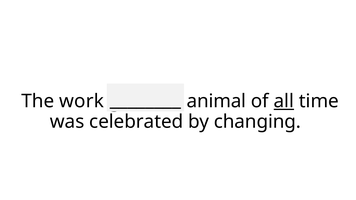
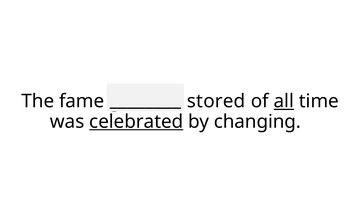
work: work -> fame
animal: animal -> stored
celebrated underline: none -> present
